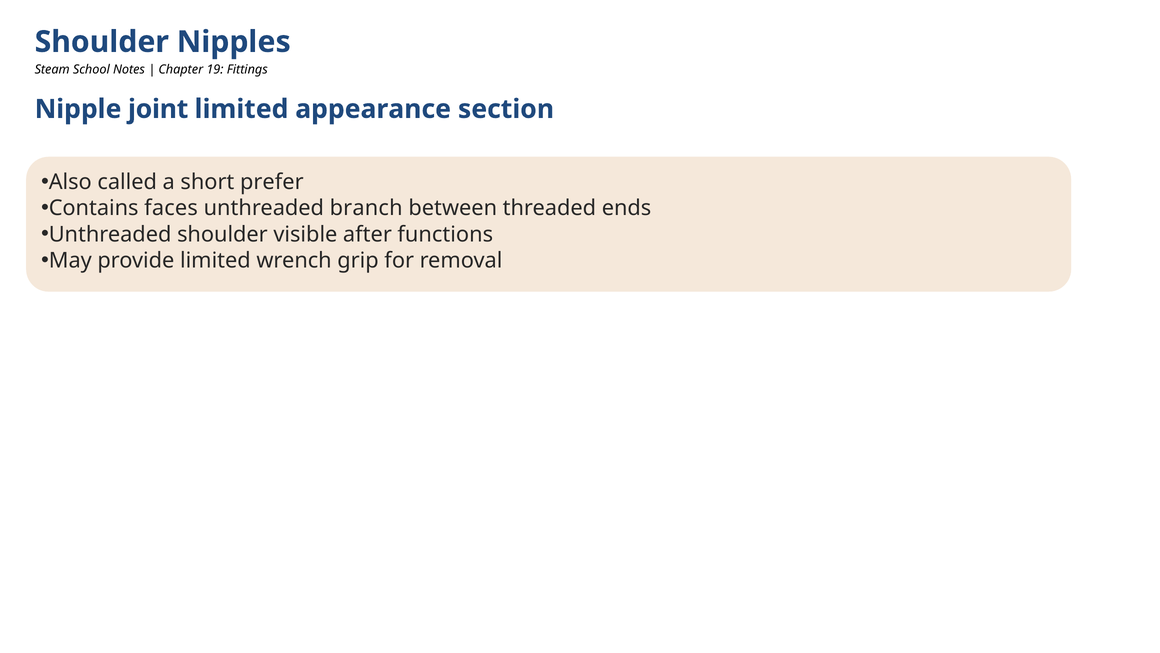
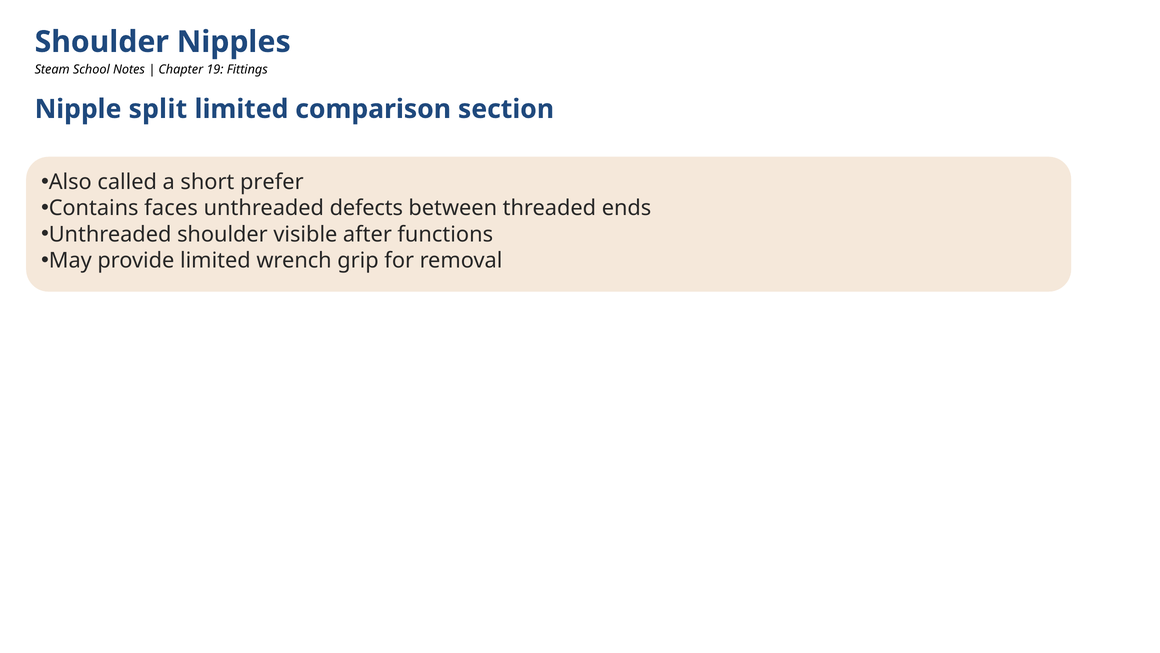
joint: joint -> split
appearance: appearance -> comparison
branch: branch -> defects
